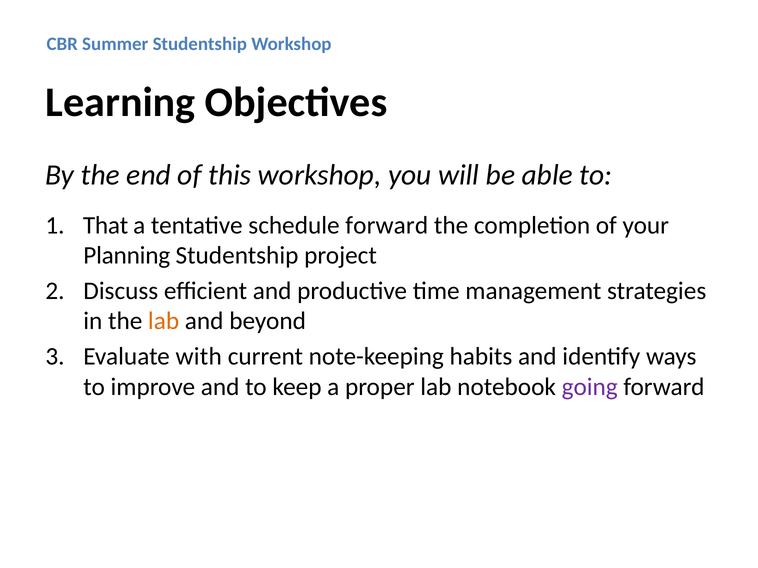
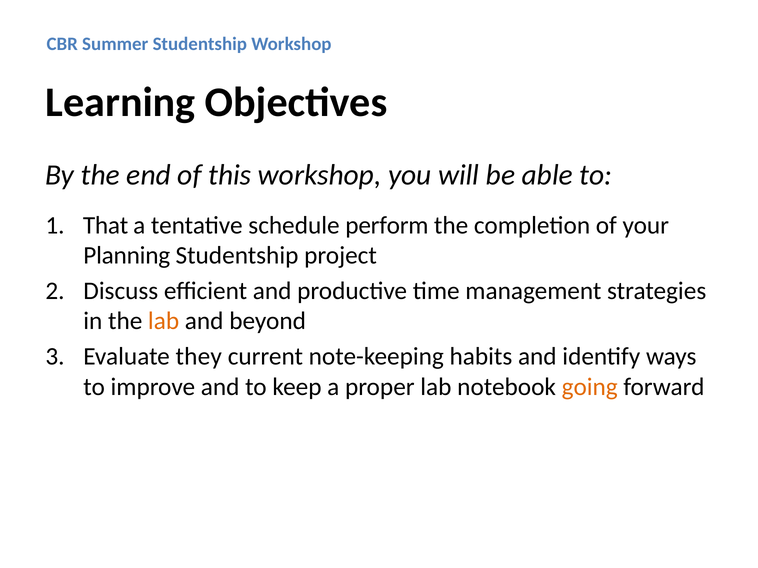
schedule forward: forward -> perform
with: with -> they
going colour: purple -> orange
